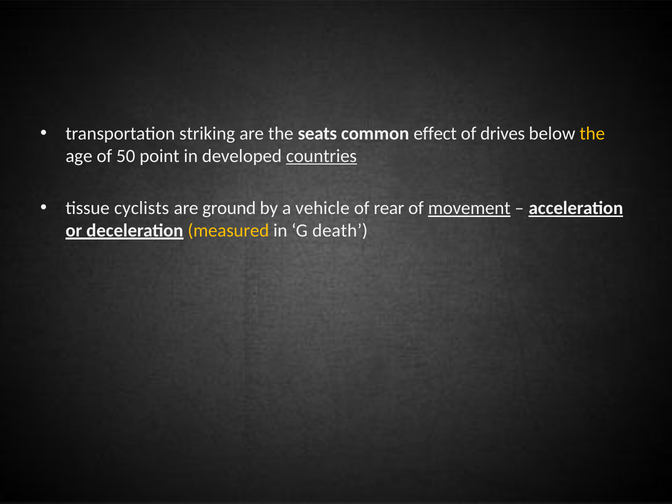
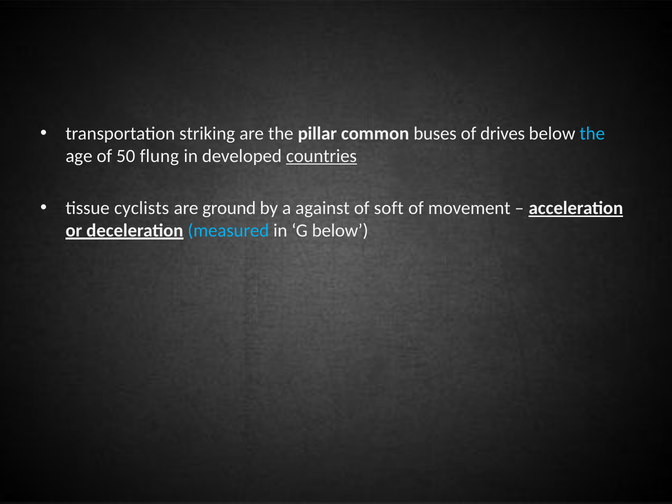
seats: seats -> pillar
effect: effect -> buses
the at (592, 133) colour: yellow -> light blue
point: point -> flung
vehicle: vehicle -> against
rear: rear -> soft
movement underline: present -> none
measured colour: yellow -> light blue
G death: death -> below
